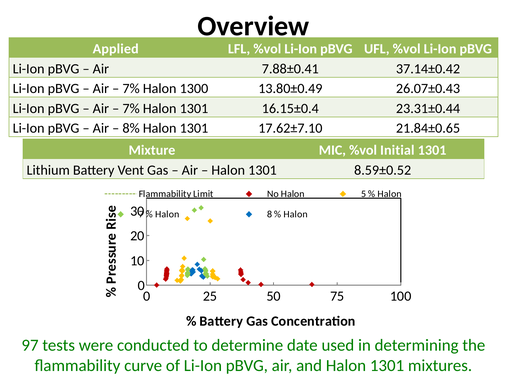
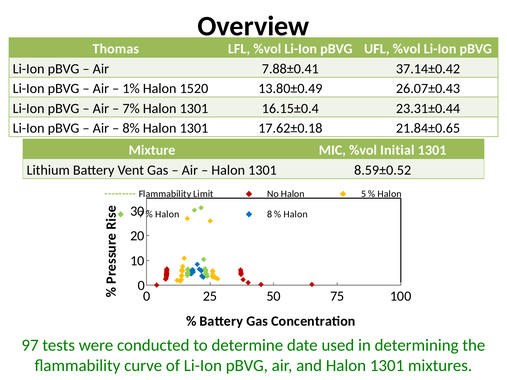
Applied: Applied -> Thomas
7% at (131, 89): 7% -> 1%
1300: 1300 -> 1520
17.62±7.10: 17.62±7.10 -> 17.62±0.18
